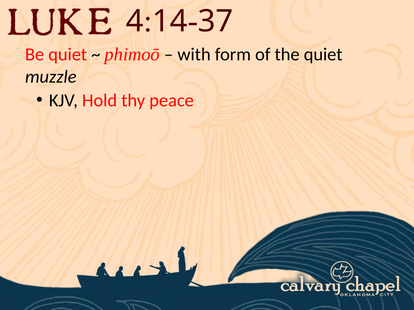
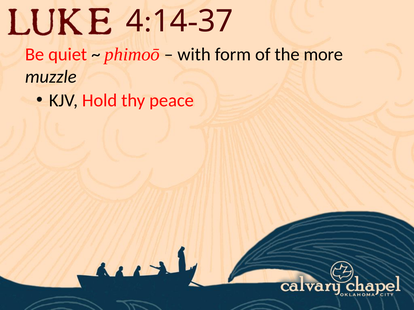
the quiet: quiet -> more
